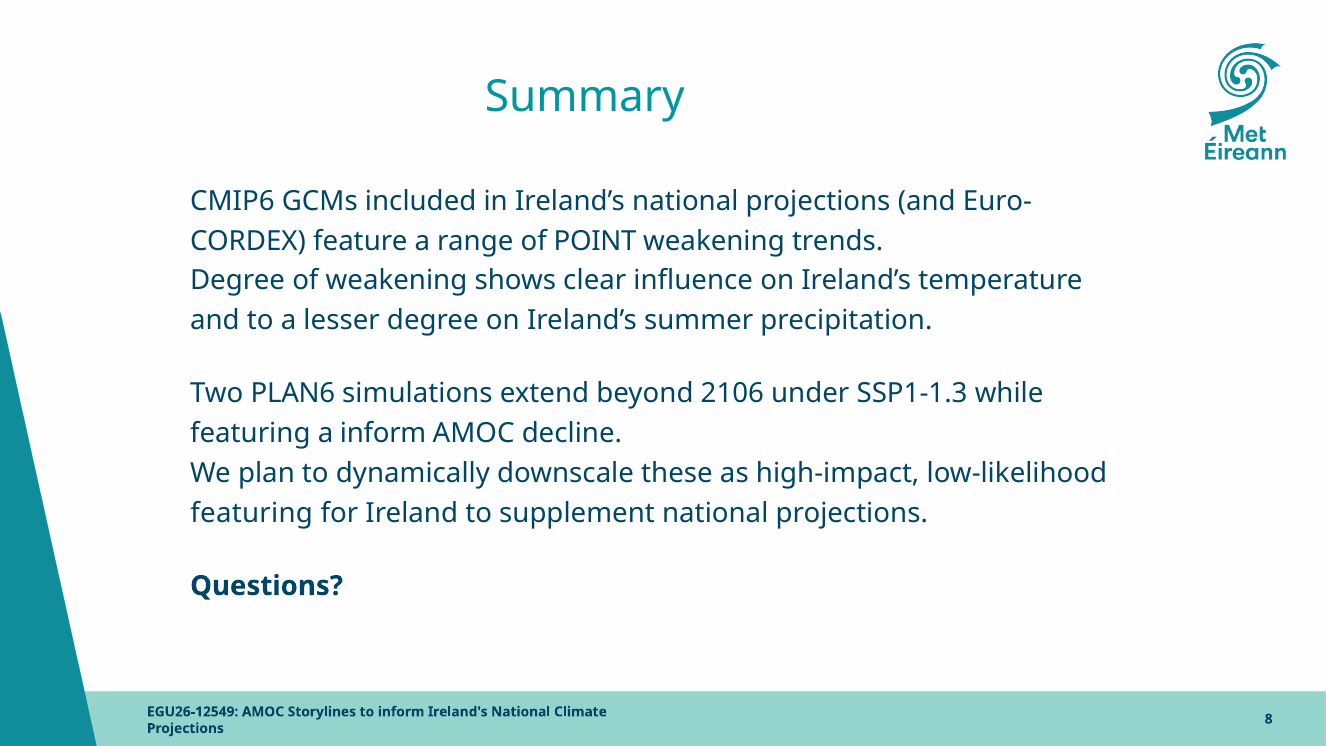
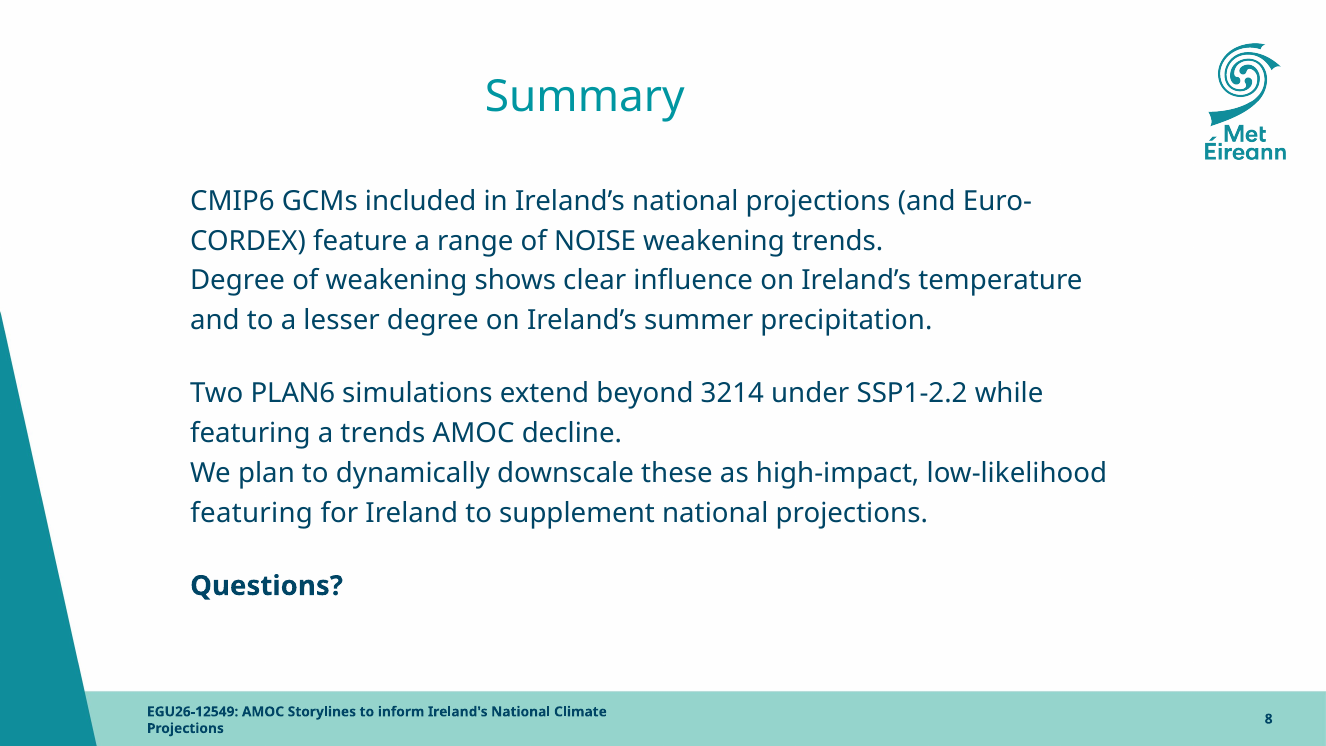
POINT: POINT -> NOISE
2106: 2106 -> 3214
SSP1-1.3: SSP1-1.3 -> SSP1-2.2
a inform: inform -> trends
